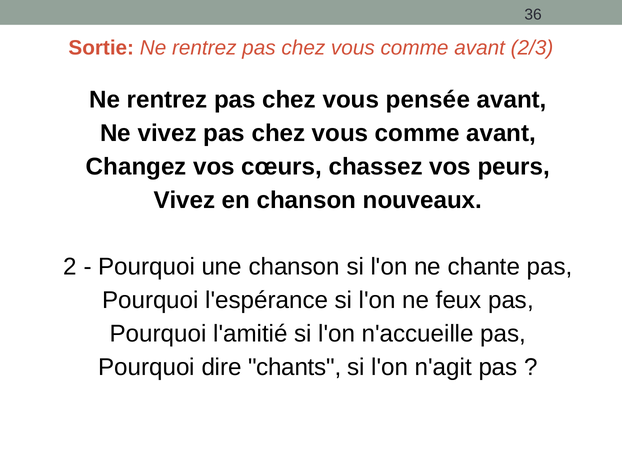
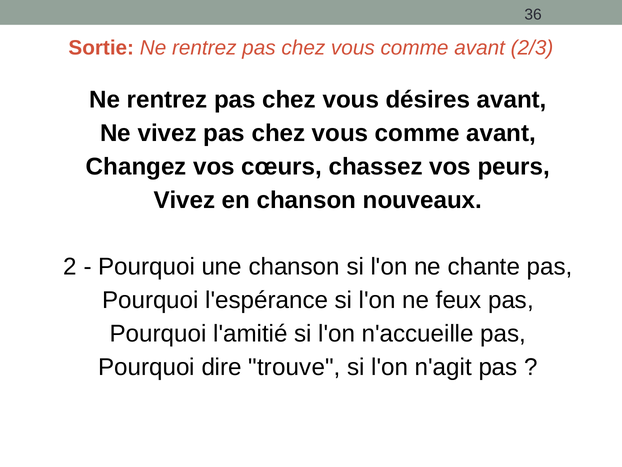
pensée: pensée -> désires
chants: chants -> trouve
